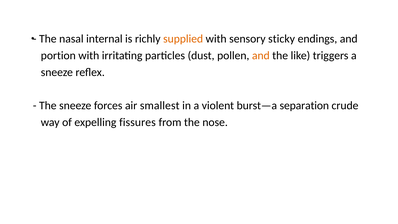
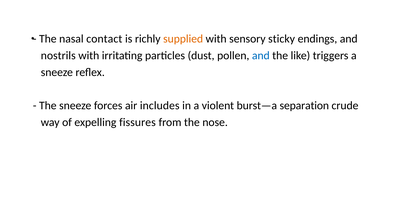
internal: internal -> contact
portion: portion -> nostrils
and at (261, 55) colour: orange -> blue
smallest: smallest -> includes
